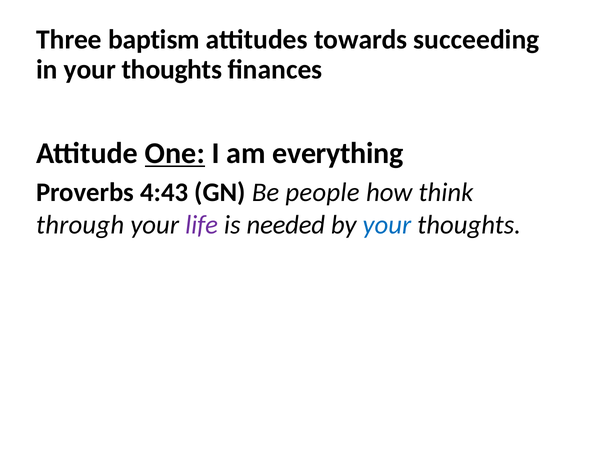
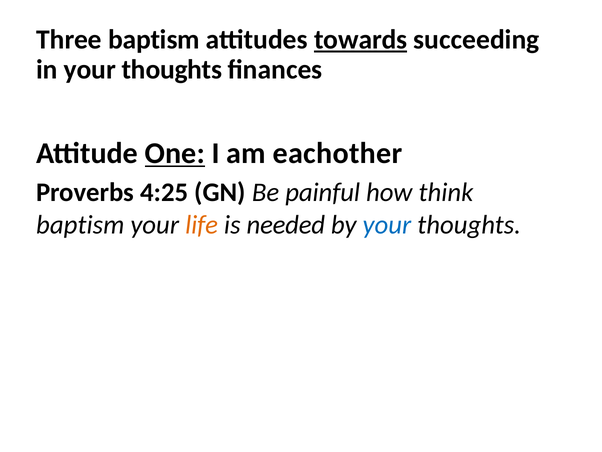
towards underline: none -> present
everything: everything -> eachother
4:43: 4:43 -> 4:25
people: people -> painful
through at (80, 225): through -> baptism
life colour: purple -> orange
